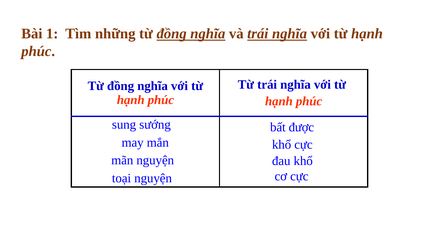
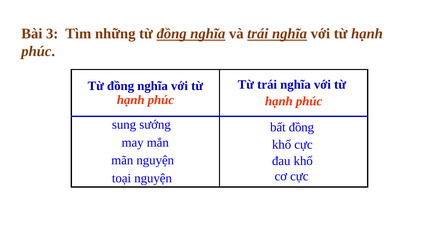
1: 1 -> 3
bất được: được -> đồng
